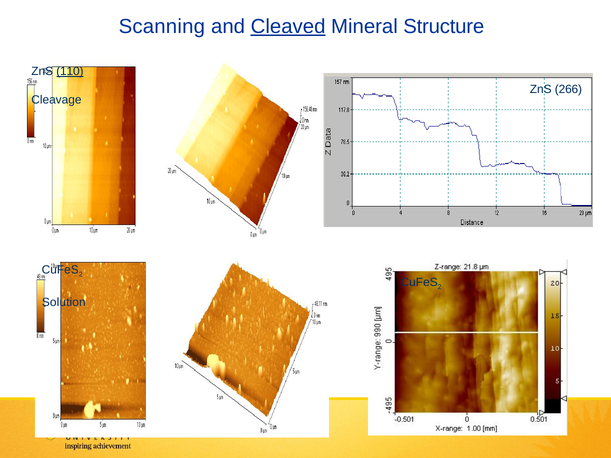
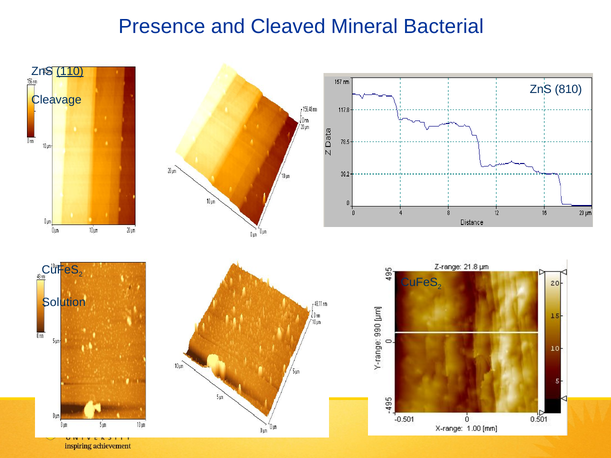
Scanning: Scanning -> Presence
Cleaved underline: present -> none
Structure: Structure -> Bacterial
266: 266 -> 810
